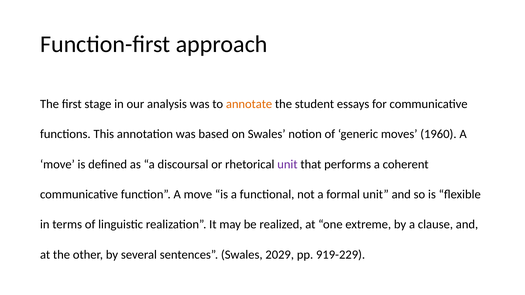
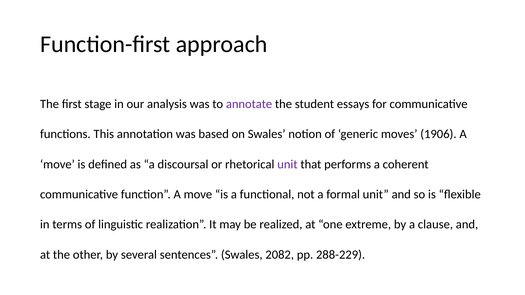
annotate colour: orange -> purple
1960: 1960 -> 1906
2029: 2029 -> 2082
919-229: 919-229 -> 288-229
